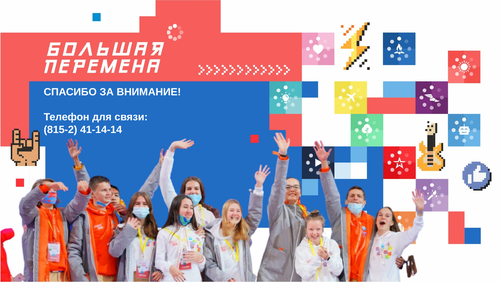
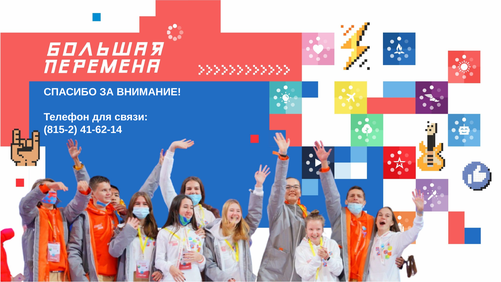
41-14-14: 41-14-14 -> 41-62-14
